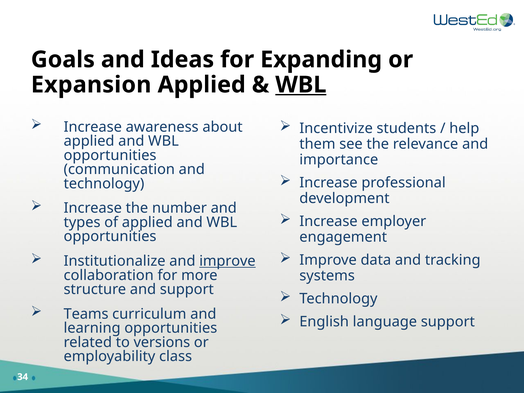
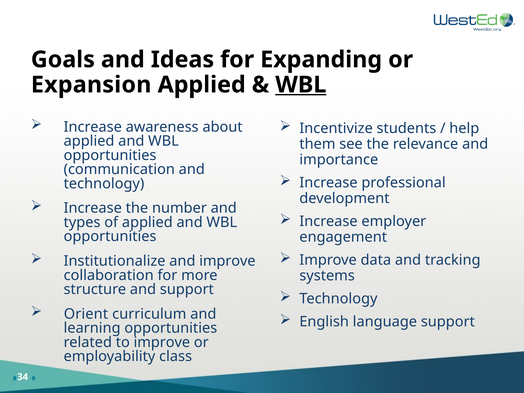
improve at (227, 261) underline: present -> none
Teams: Teams -> Orient
to versions: versions -> improve
